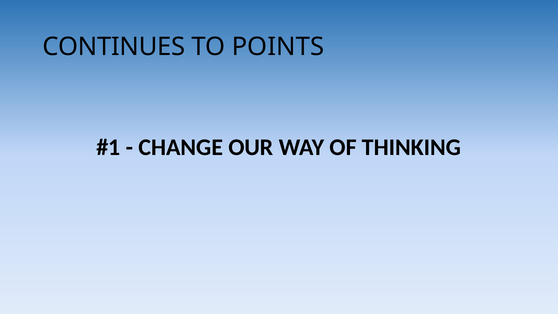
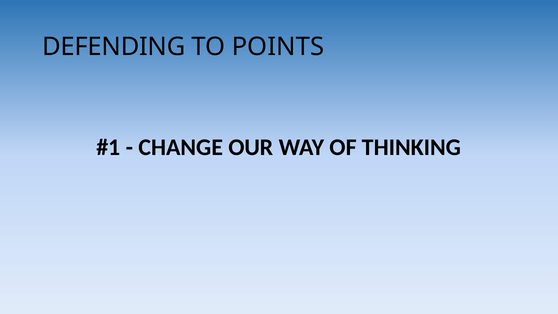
CONTINUES: CONTINUES -> DEFENDING
